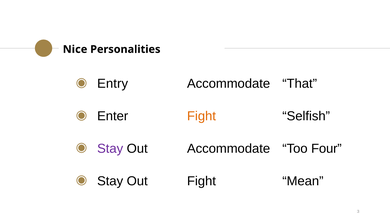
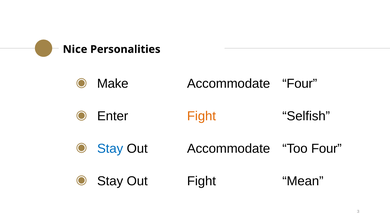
Entry: Entry -> Make
Accommodate That: That -> Four
Stay at (110, 149) colour: purple -> blue
